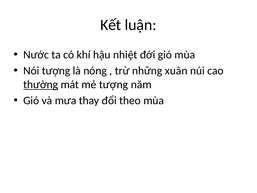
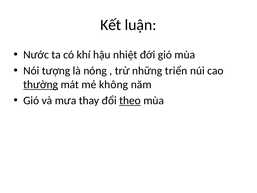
xuân: xuân -> triển
mẻ tượng: tượng -> không
theo underline: none -> present
